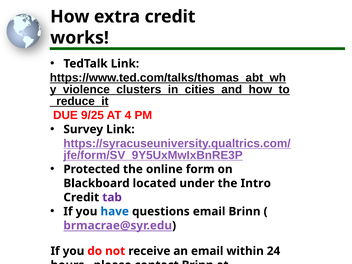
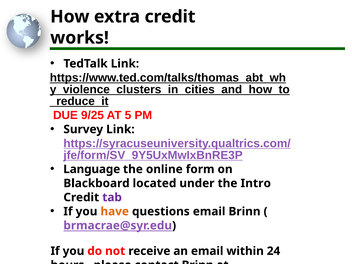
4: 4 -> 5
Protected: Protected -> Language
have colour: blue -> orange
